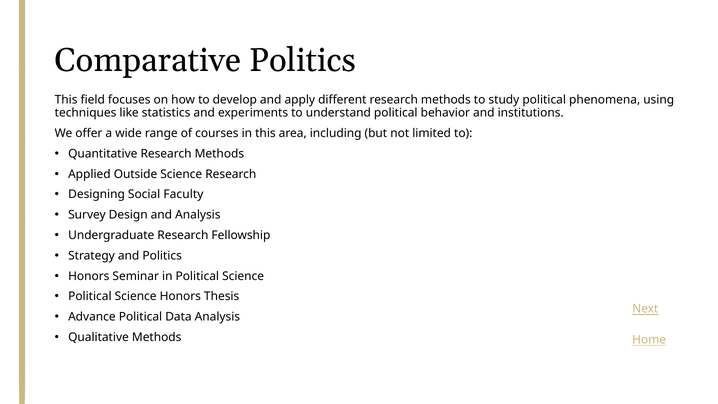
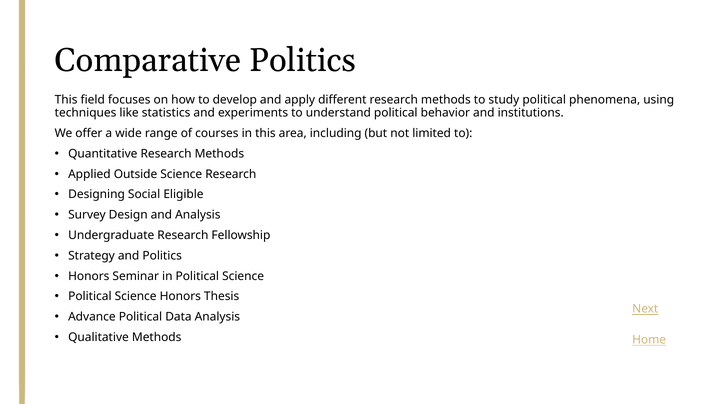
Faculty: Faculty -> Eligible
